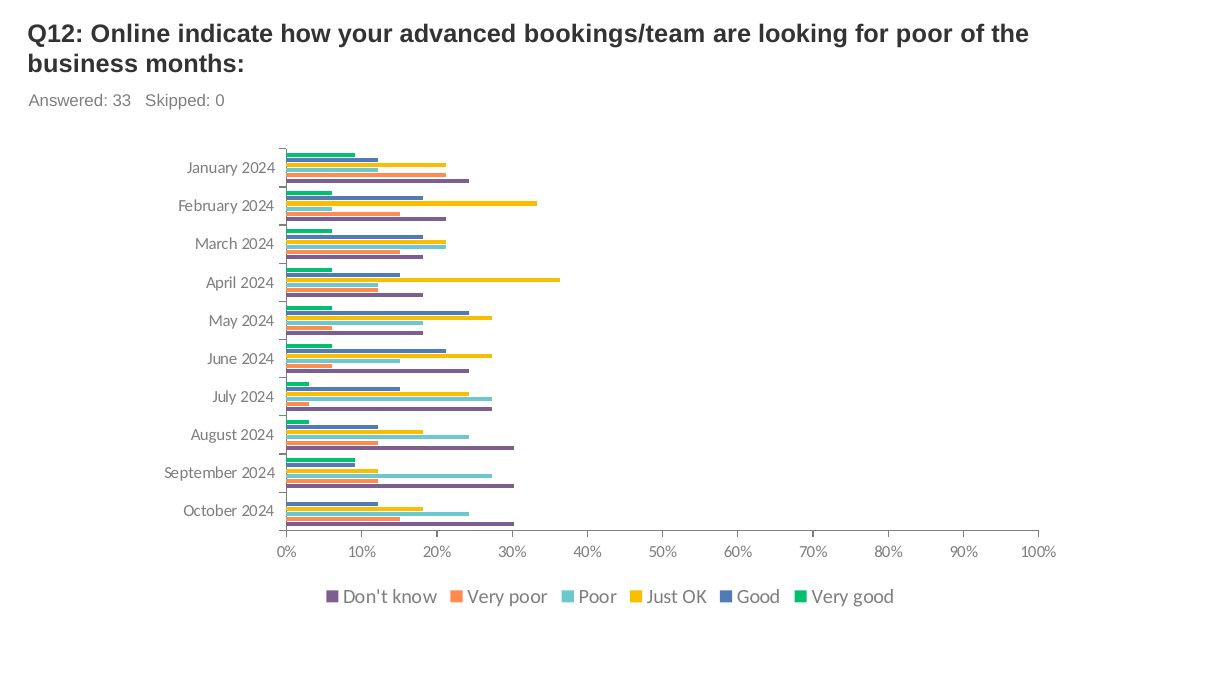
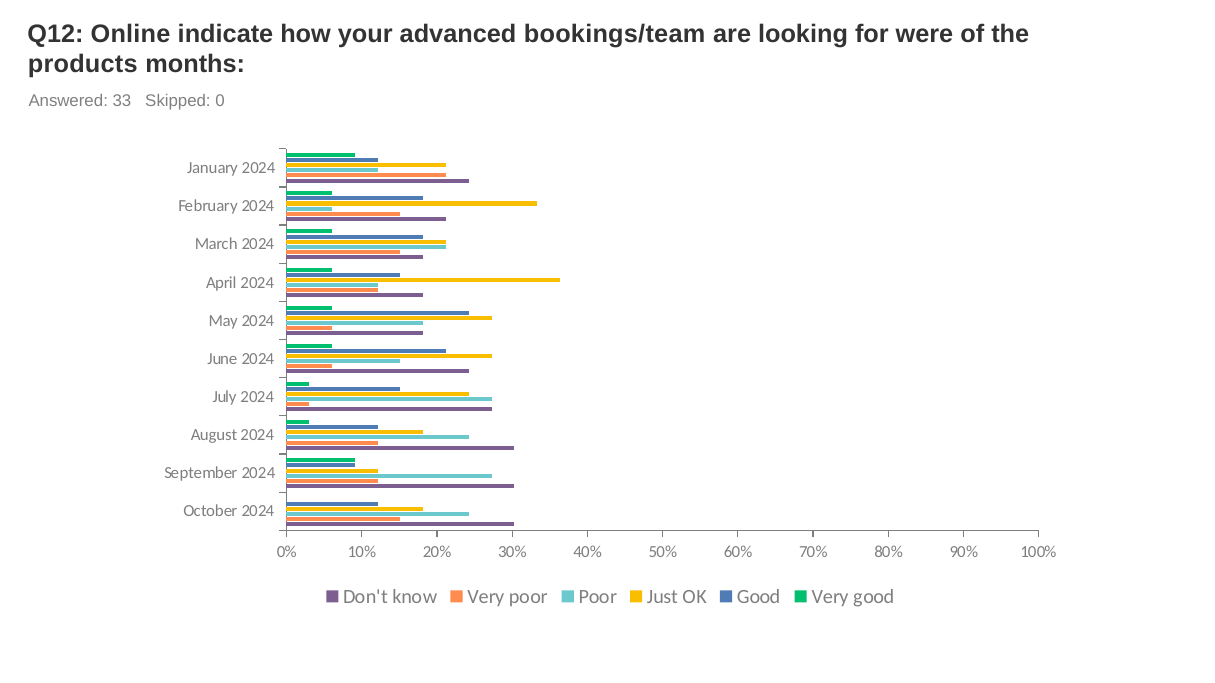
for poor: poor -> were
business: business -> products
